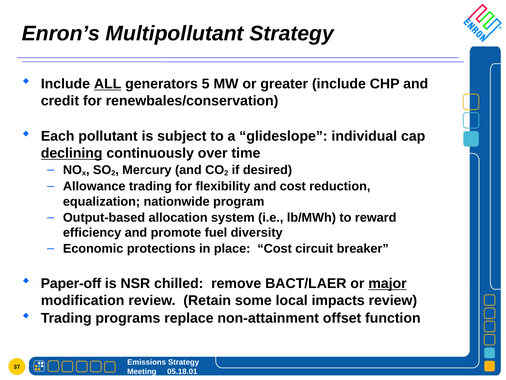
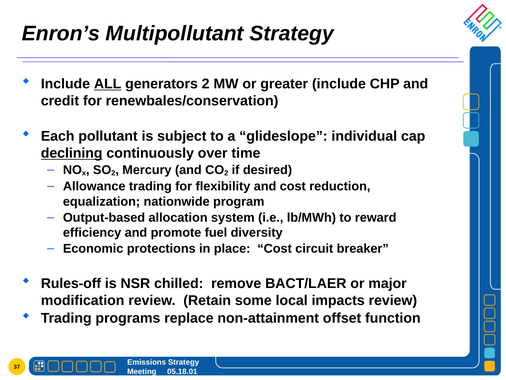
generators 5: 5 -> 2
Paper-off: Paper-off -> Rules-off
major underline: present -> none
